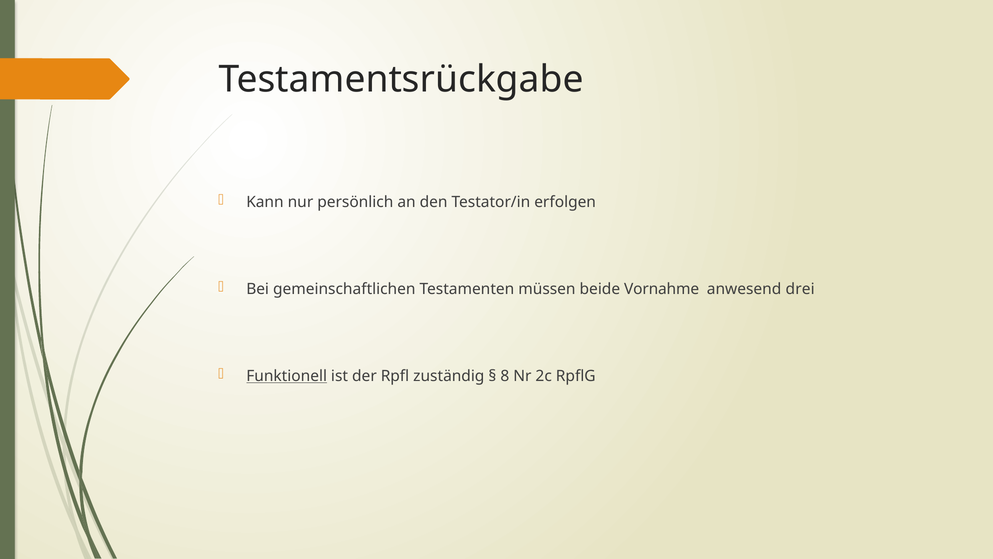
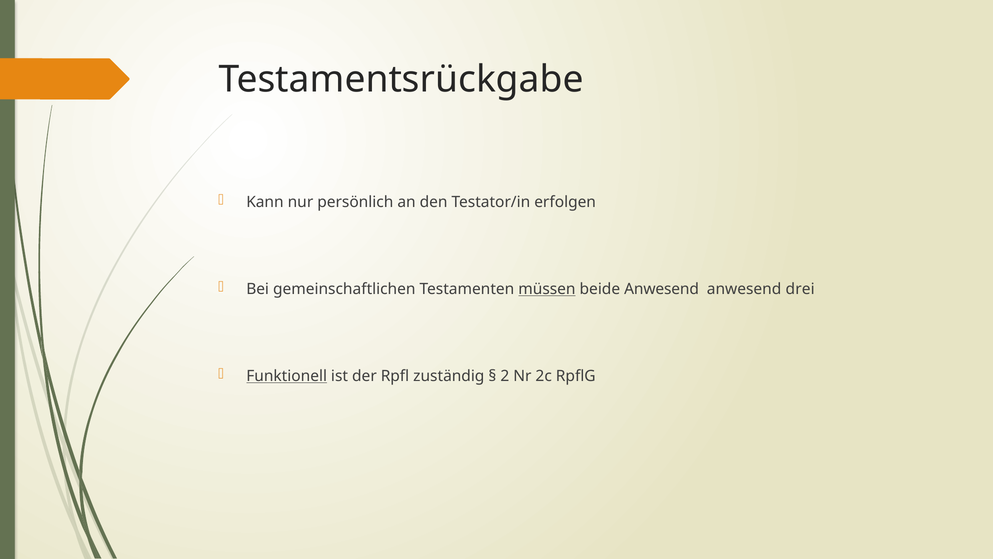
müssen underline: none -> present
beide Vornahme: Vornahme -> Anwesend
8: 8 -> 2
